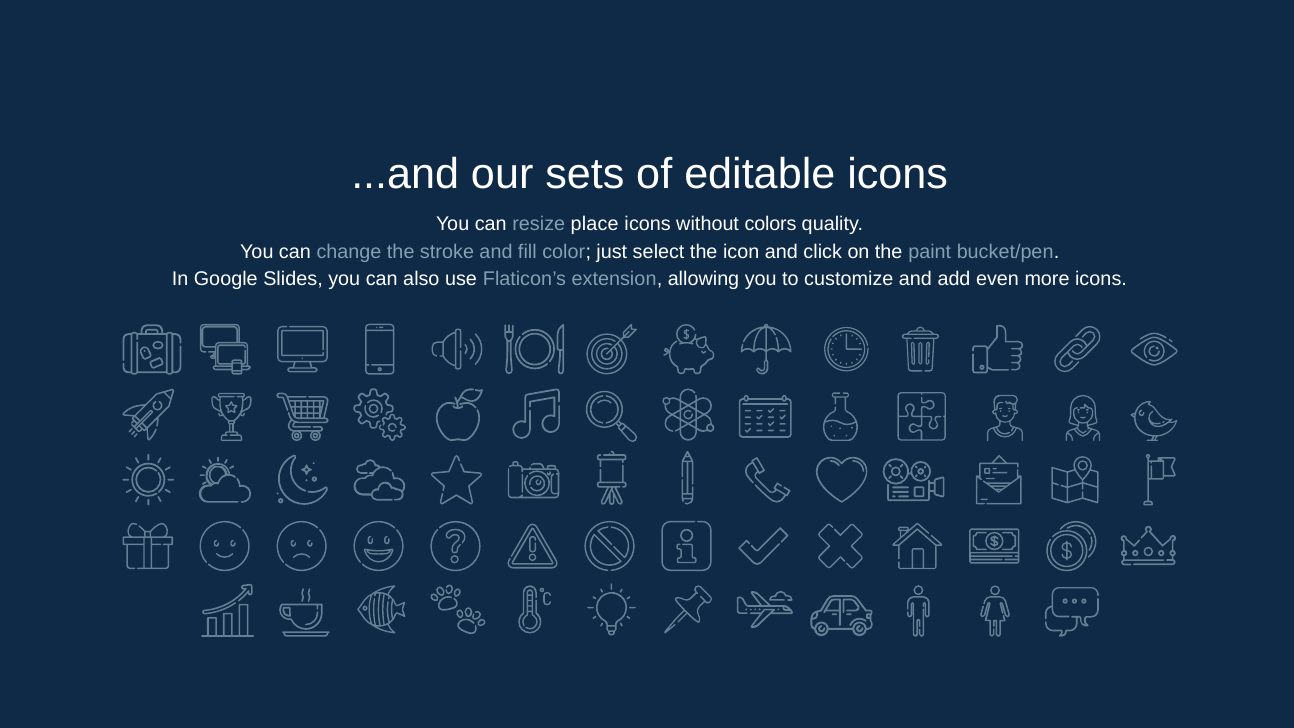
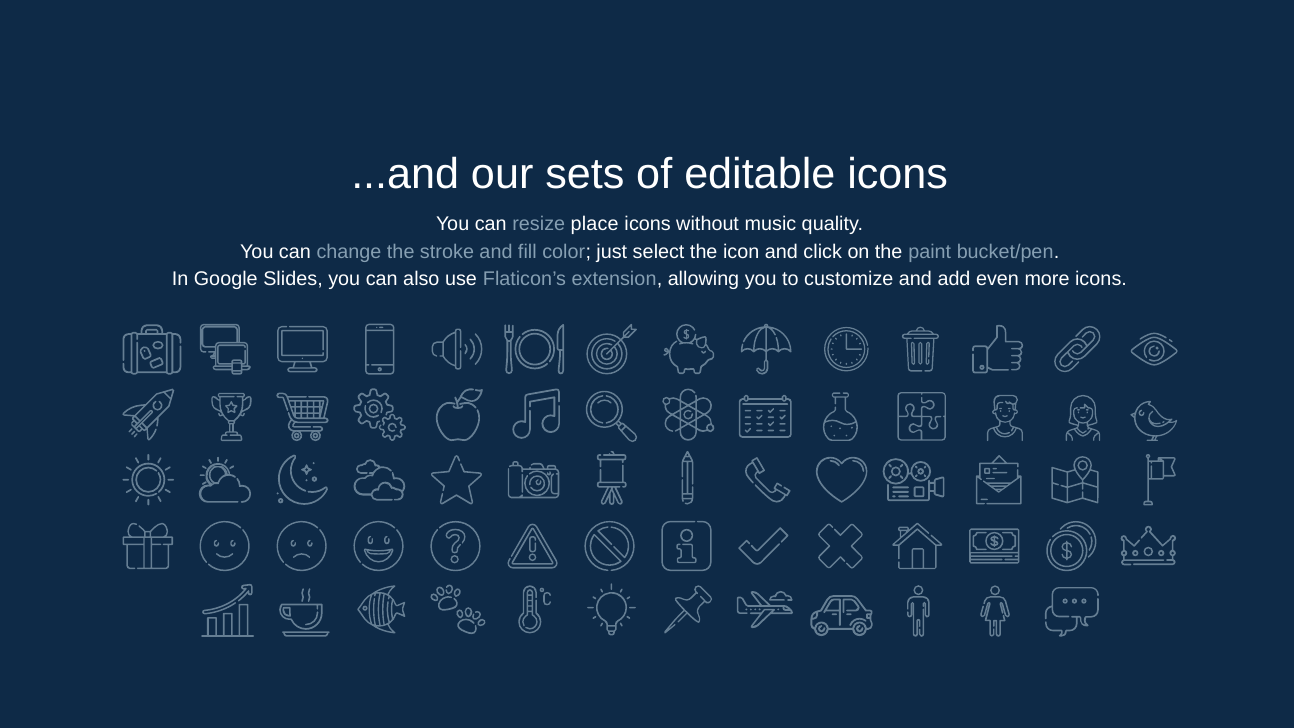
colors: colors -> music
